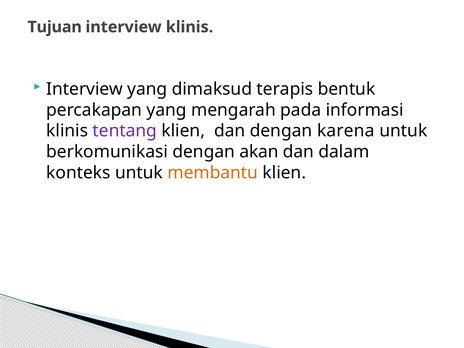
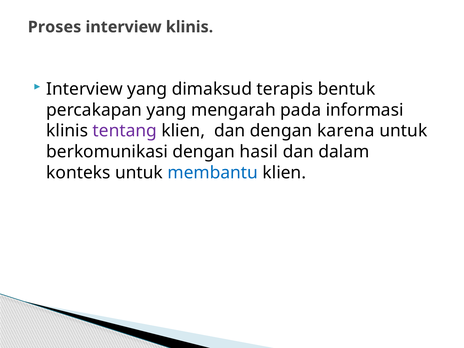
Tujuan: Tujuan -> Proses
akan: akan -> hasil
membantu colour: orange -> blue
